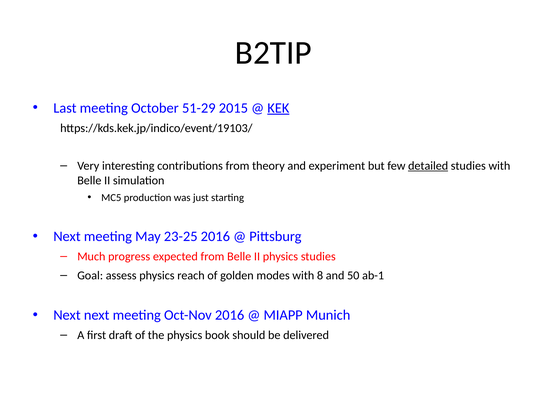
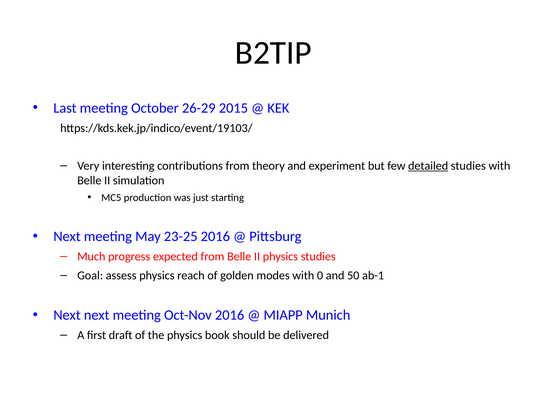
51-29: 51-29 -> 26-29
KEK underline: present -> none
8: 8 -> 0
